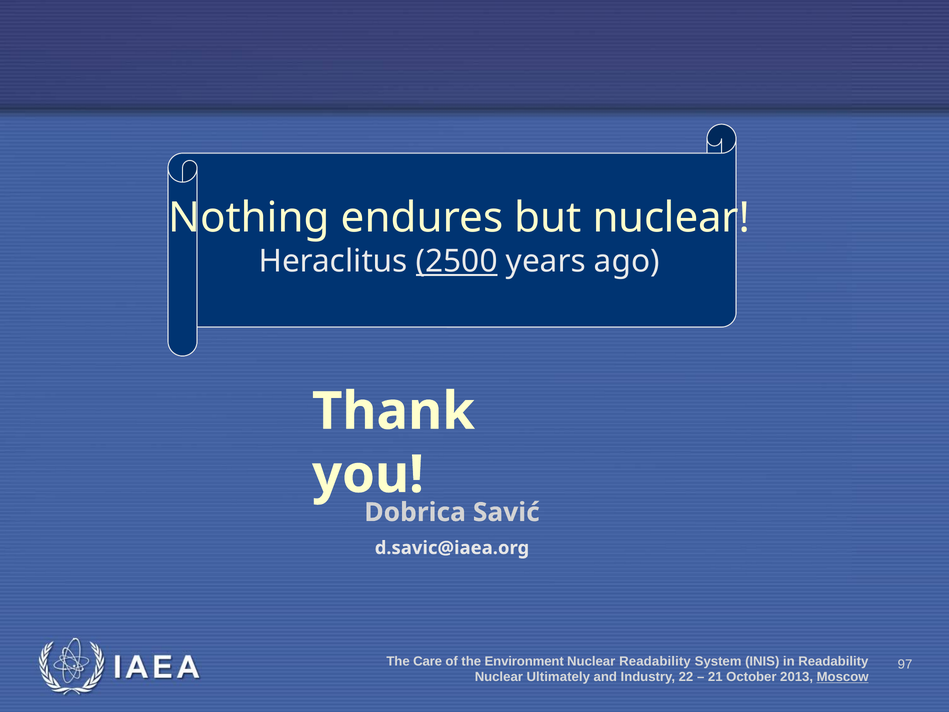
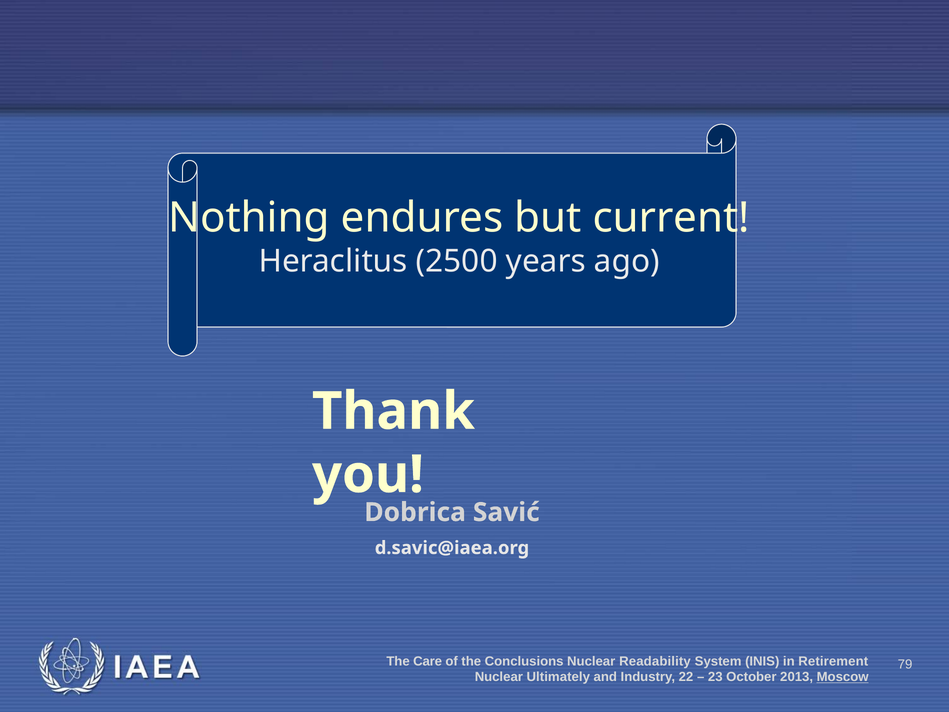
but nuclear: nuclear -> current
2500 underline: present -> none
97: 97 -> 79
Environment: Environment -> Conclusions
in Readability: Readability -> Retirement
21: 21 -> 23
